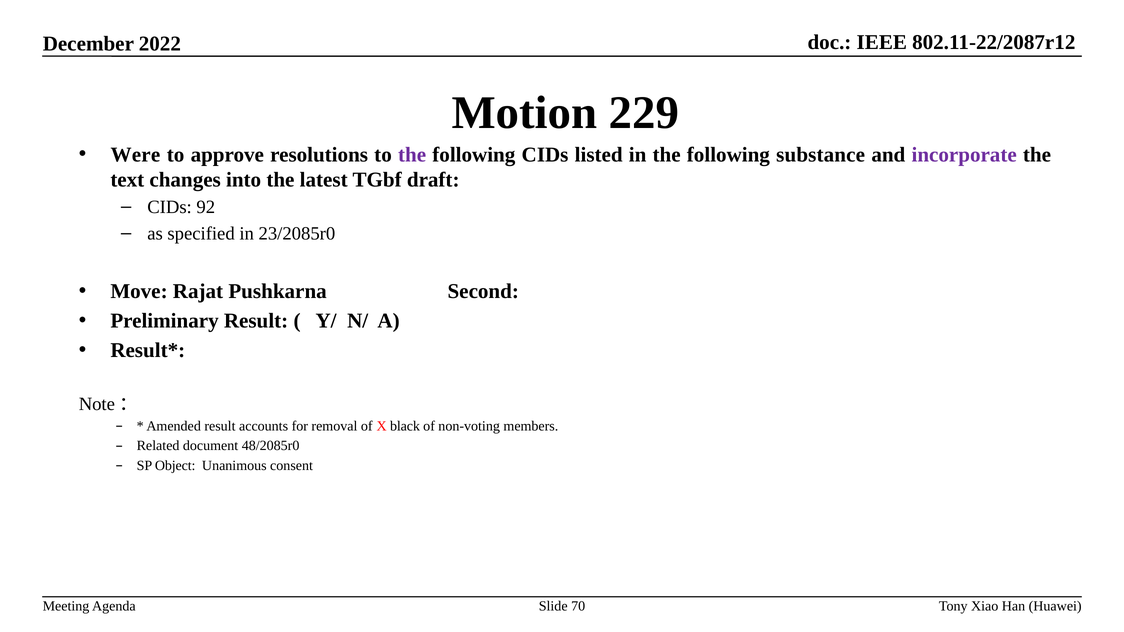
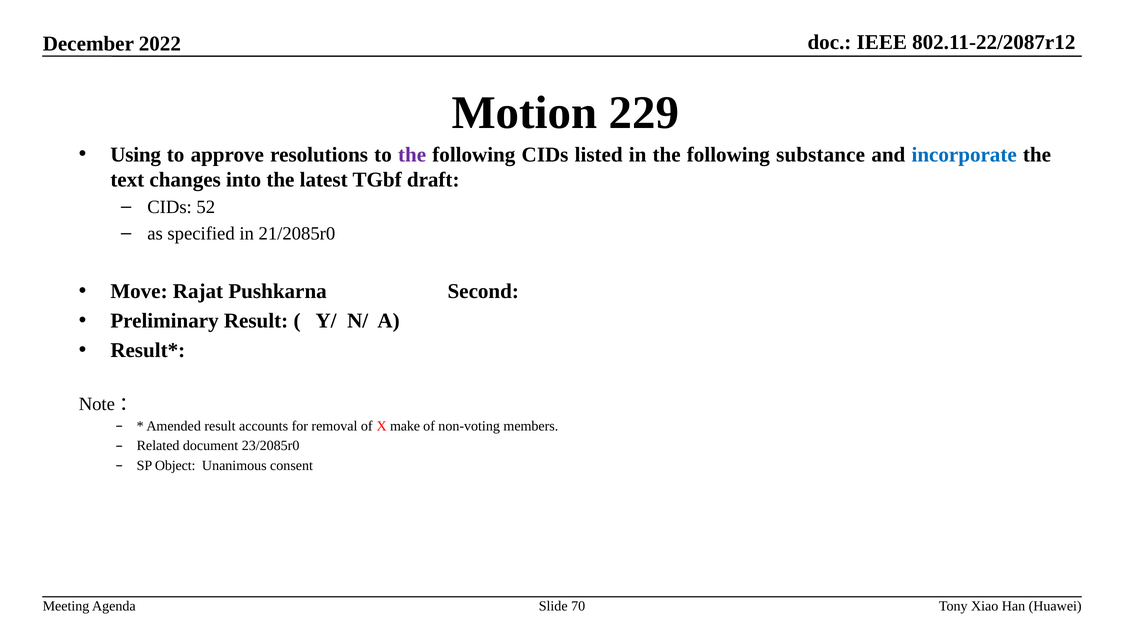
Were: Were -> Using
incorporate colour: purple -> blue
92: 92 -> 52
23/2085r0: 23/2085r0 -> 21/2085r0
black: black -> make
48/2085r0: 48/2085r0 -> 23/2085r0
